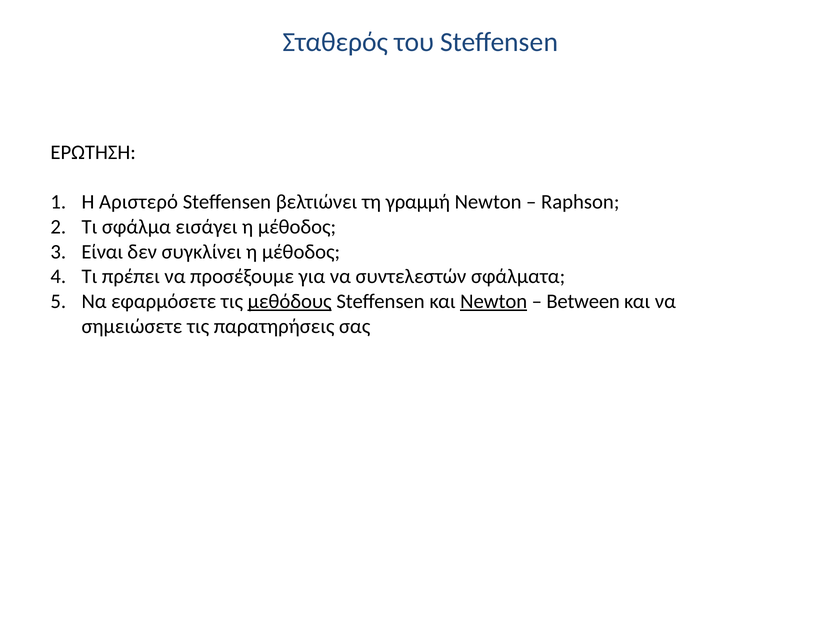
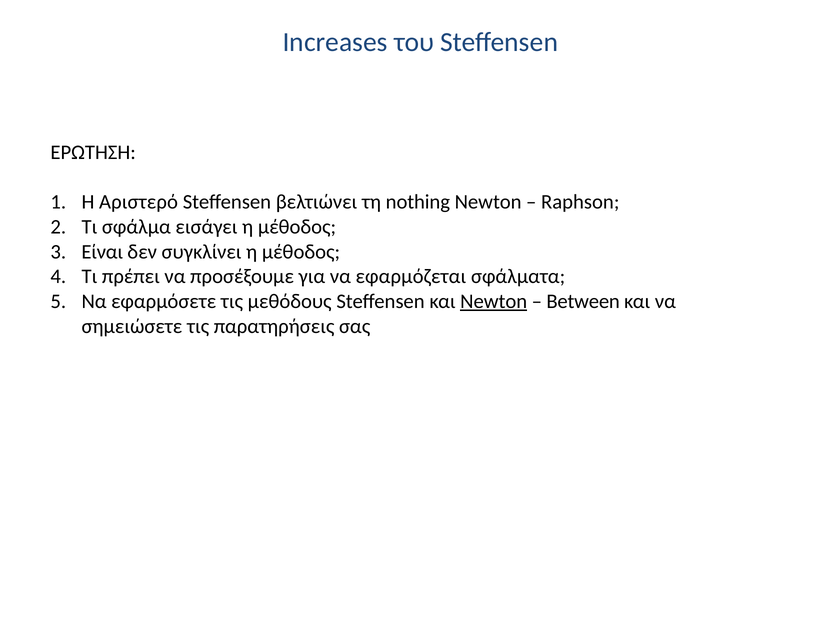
Σταθερός: Σταθερός -> Increases
γραμμή: γραμμή -> nothing
συντελεστών: συντελεστών -> εφαρμόζεται
μεθόδους underline: present -> none
